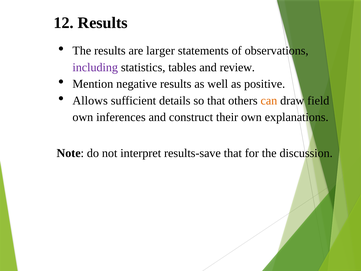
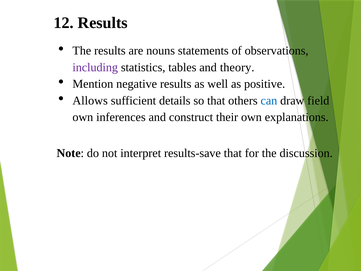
larger: larger -> nouns
review: review -> theory
can colour: orange -> blue
